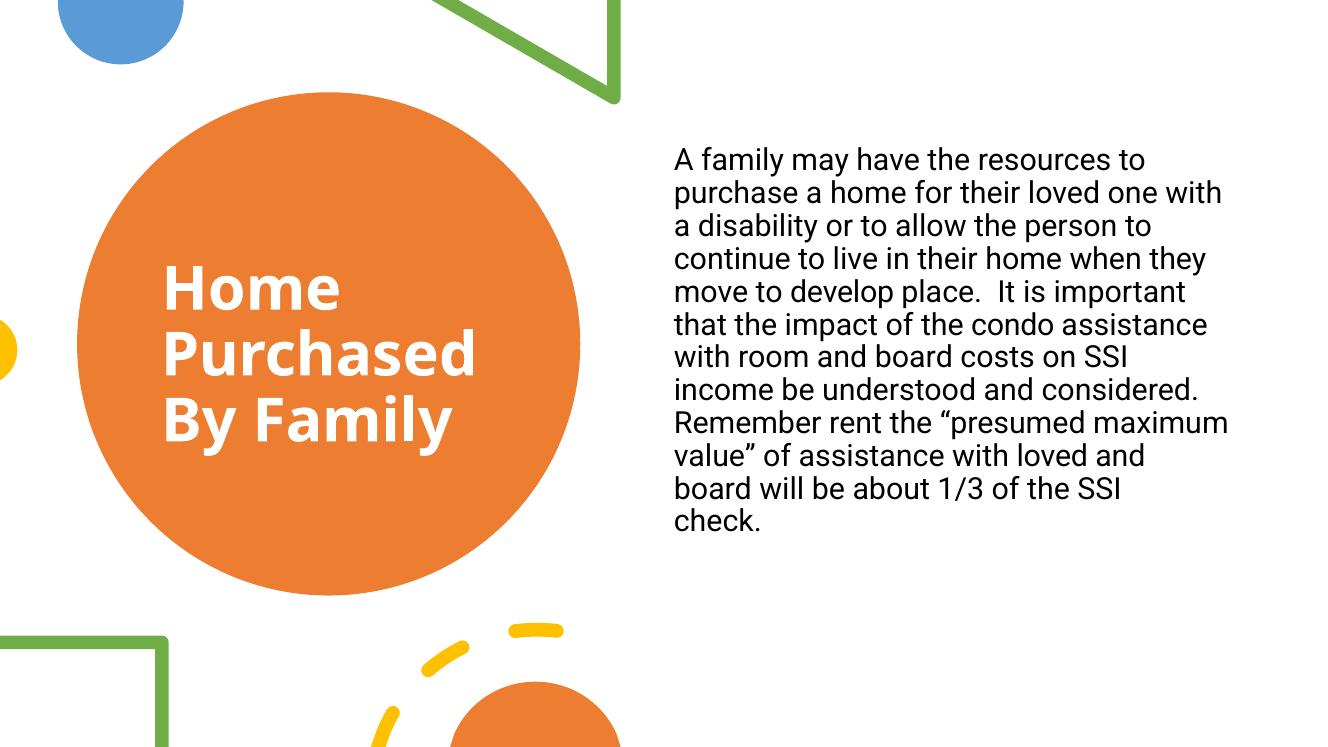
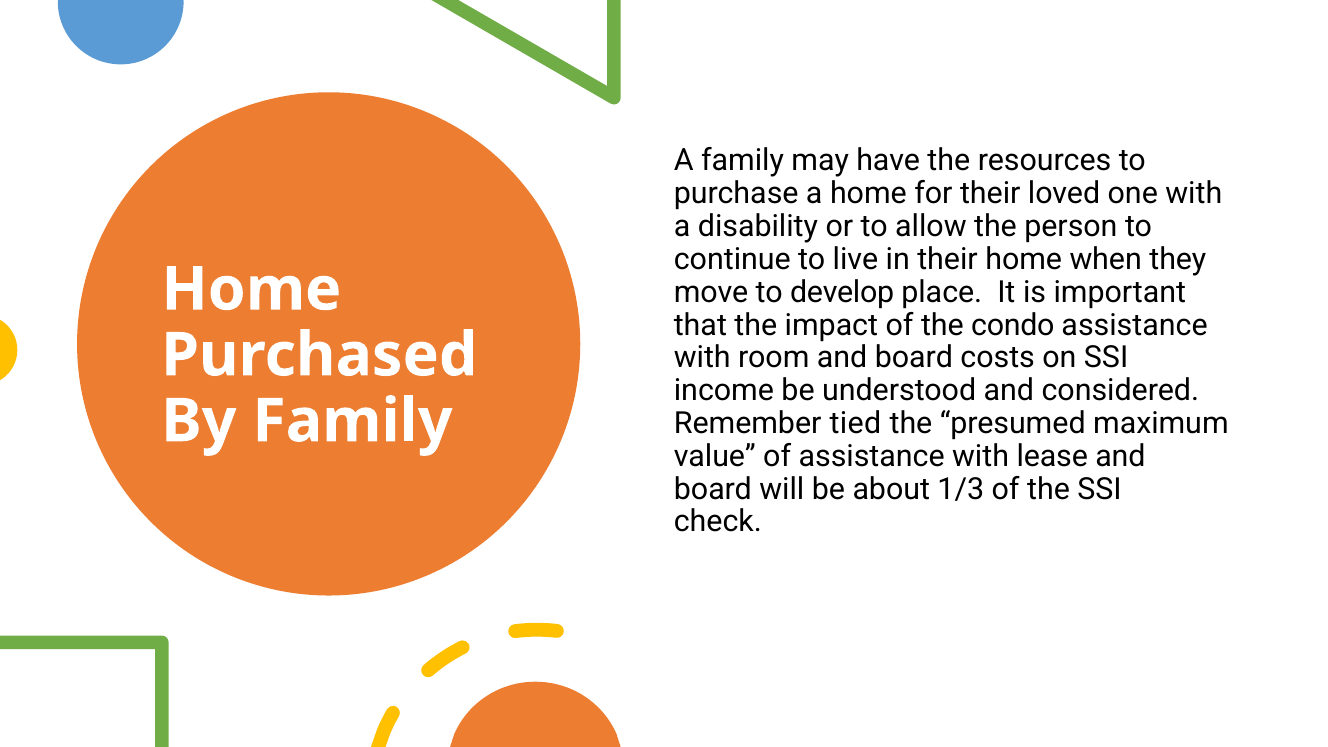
rent: rent -> tied
with loved: loved -> lease
